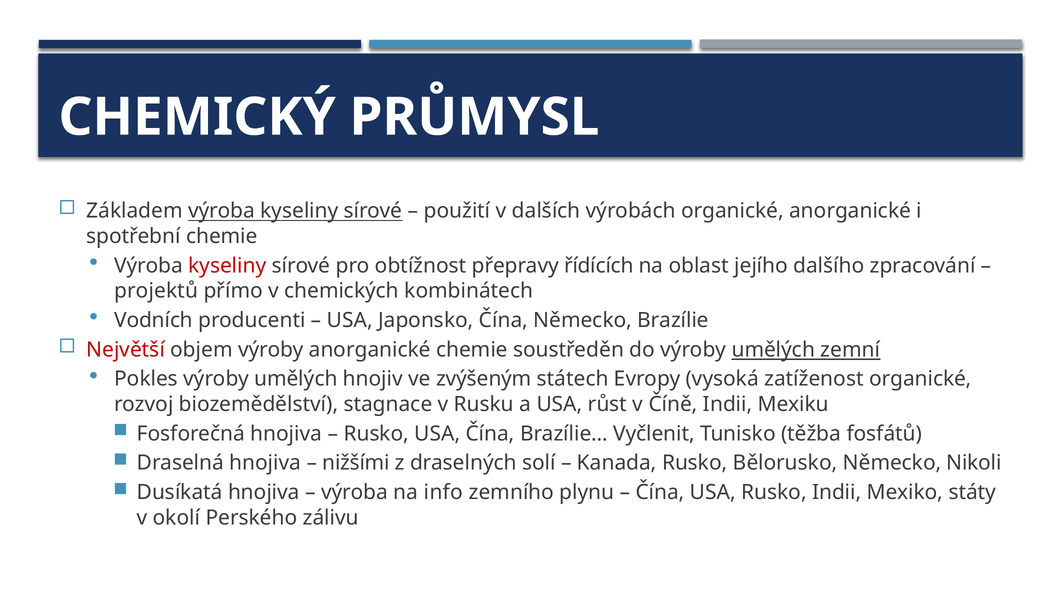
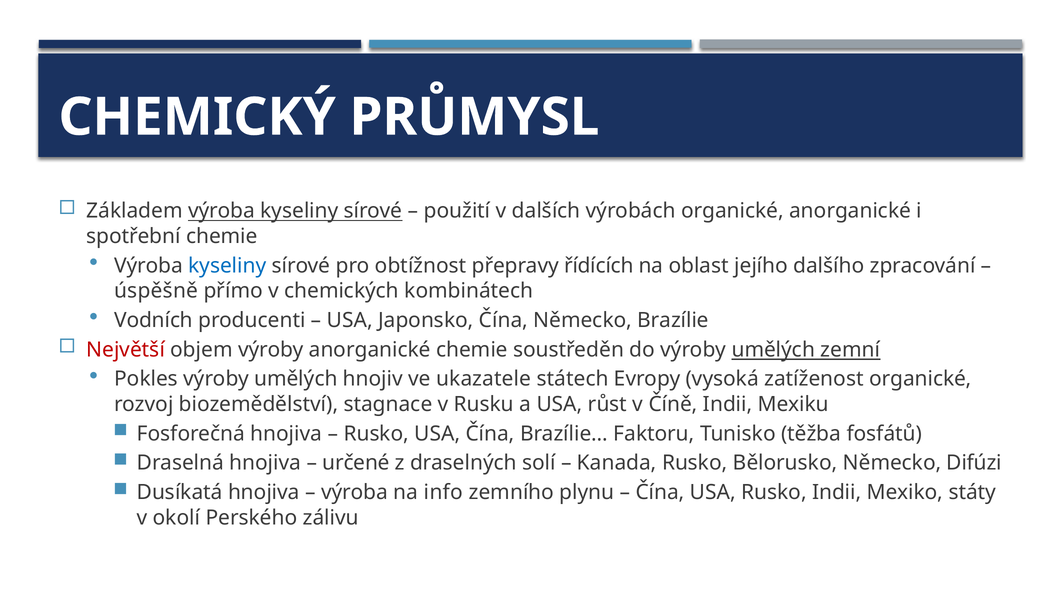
kyseliny at (227, 266) colour: red -> blue
projektů: projektů -> úspěšně
zvýšeným: zvýšeným -> ukazatele
Vyčlenit: Vyčlenit -> Faktoru
nižšími: nižšími -> určené
Nikoli: Nikoli -> Difúzi
